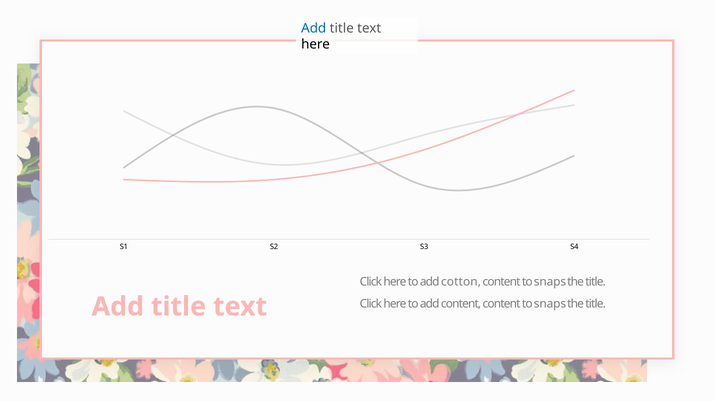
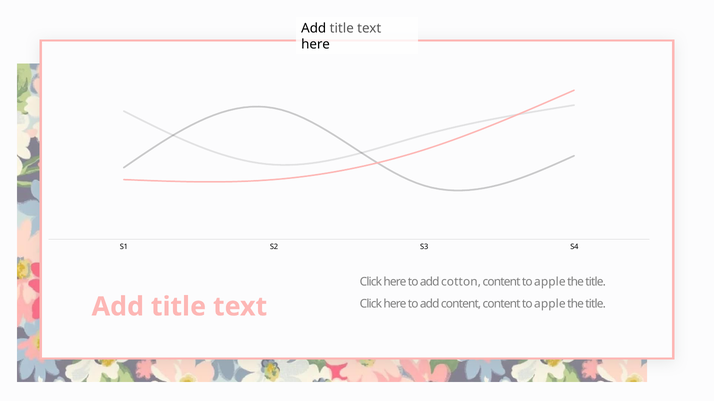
Add at (314, 28) colour: blue -> black
snaps at (550, 282): snaps -> apple
content content to snaps: snaps -> apple
